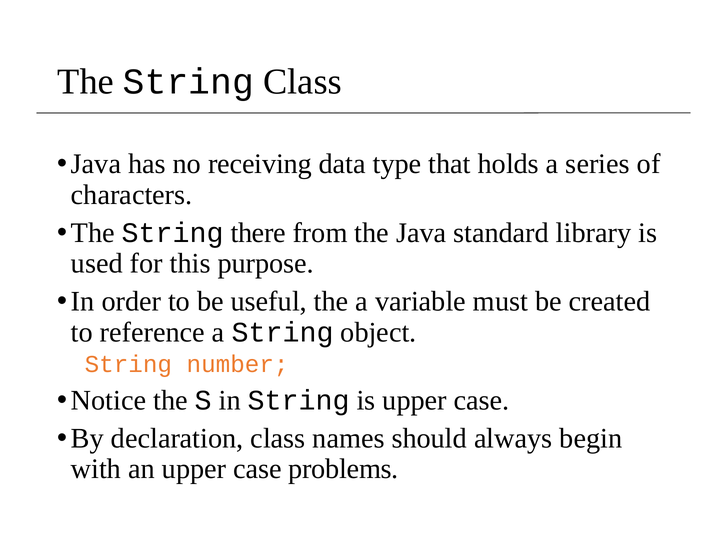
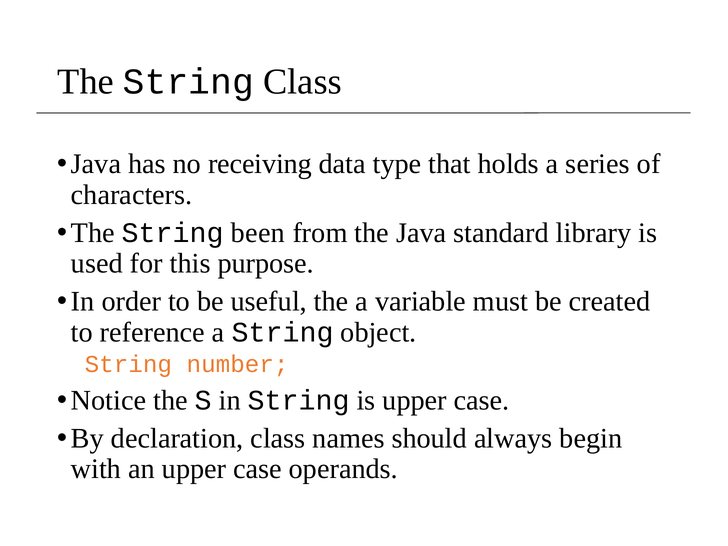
there: there -> been
problems: problems -> operands
